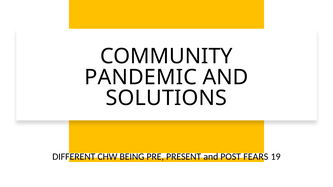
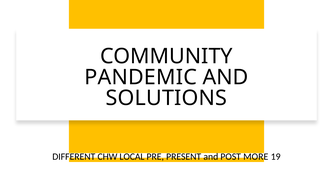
BEING: BEING -> LOCAL
FEARS: FEARS -> MORE
